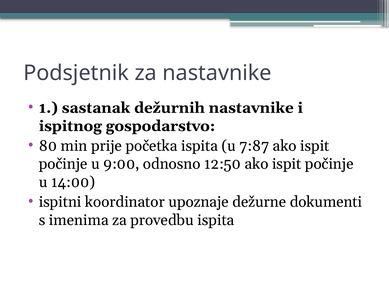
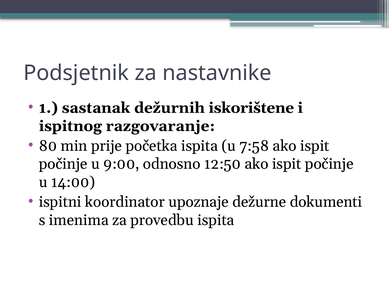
dežurnih nastavnike: nastavnike -> iskorištene
gospodarstvo: gospodarstvo -> razgovaranje
7:87: 7:87 -> 7:58
